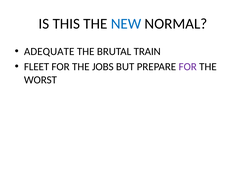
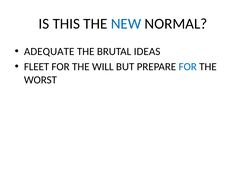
TRAIN: TRAIN -> IDEAS
JOBS: JOBS -> WILL
FOR at (188, 67) colour: purple -> blue
